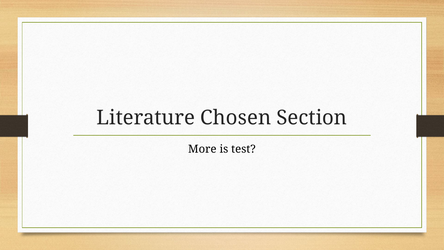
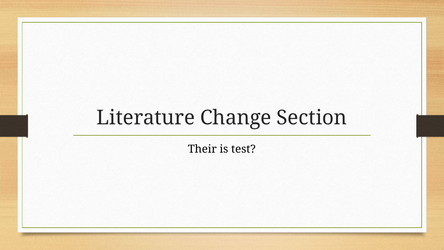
Chosen: Chosen -> Change
More: More -> Their
